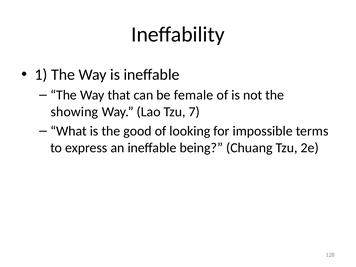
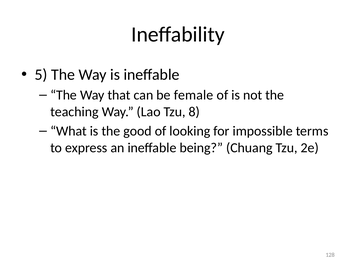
1: 1 -> 5
showing: showing -> teaching
7: 7 -> 8
